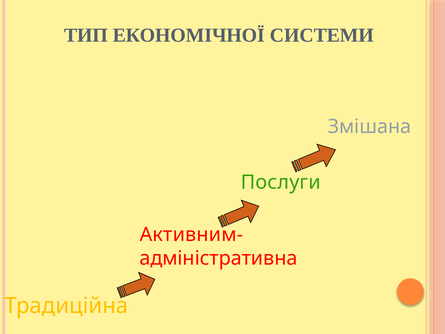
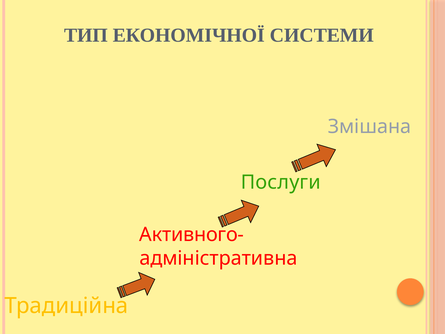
Активним-: Активним- -> Активного-
